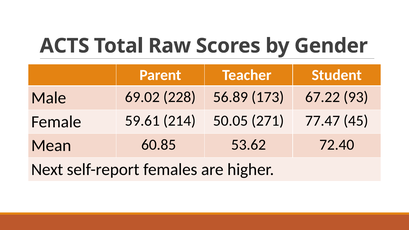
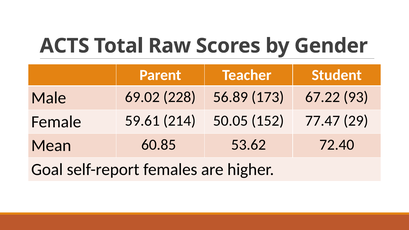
271: 271 -> 152
45: 45 -> 29
Next: Next -> Goal
